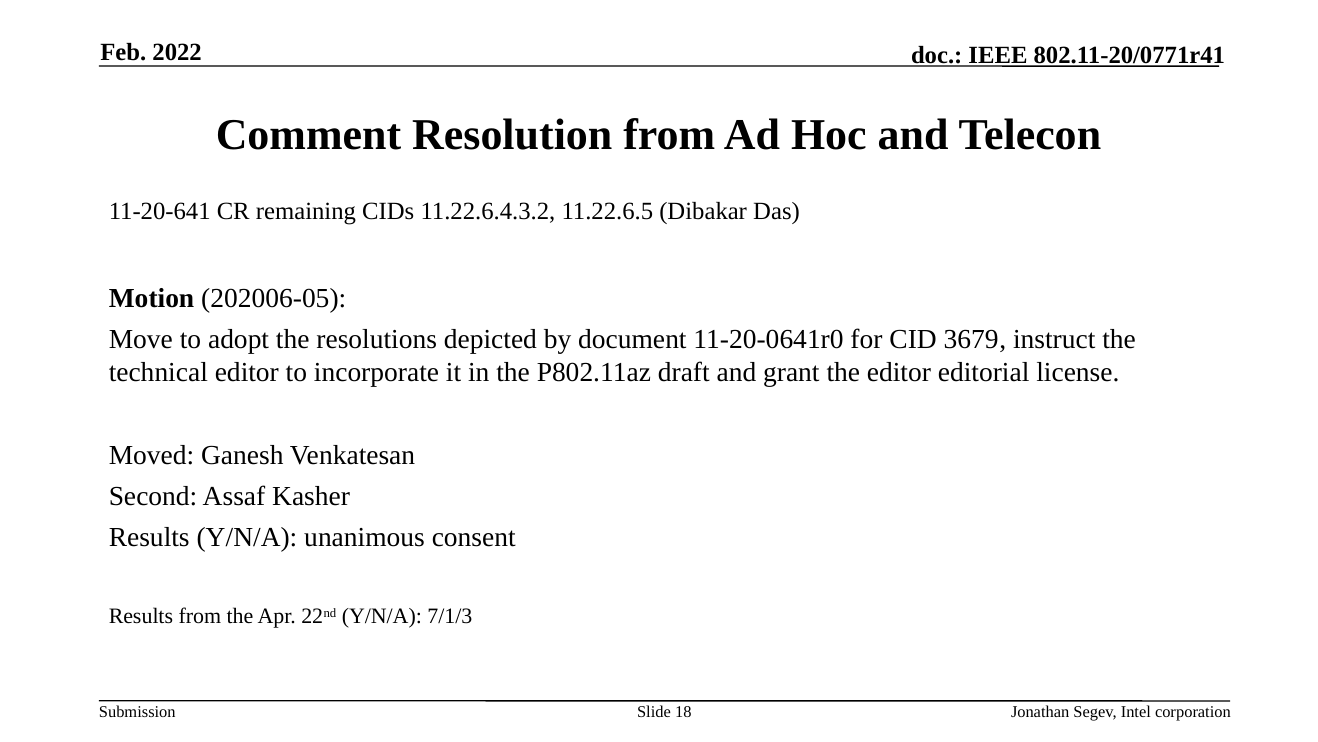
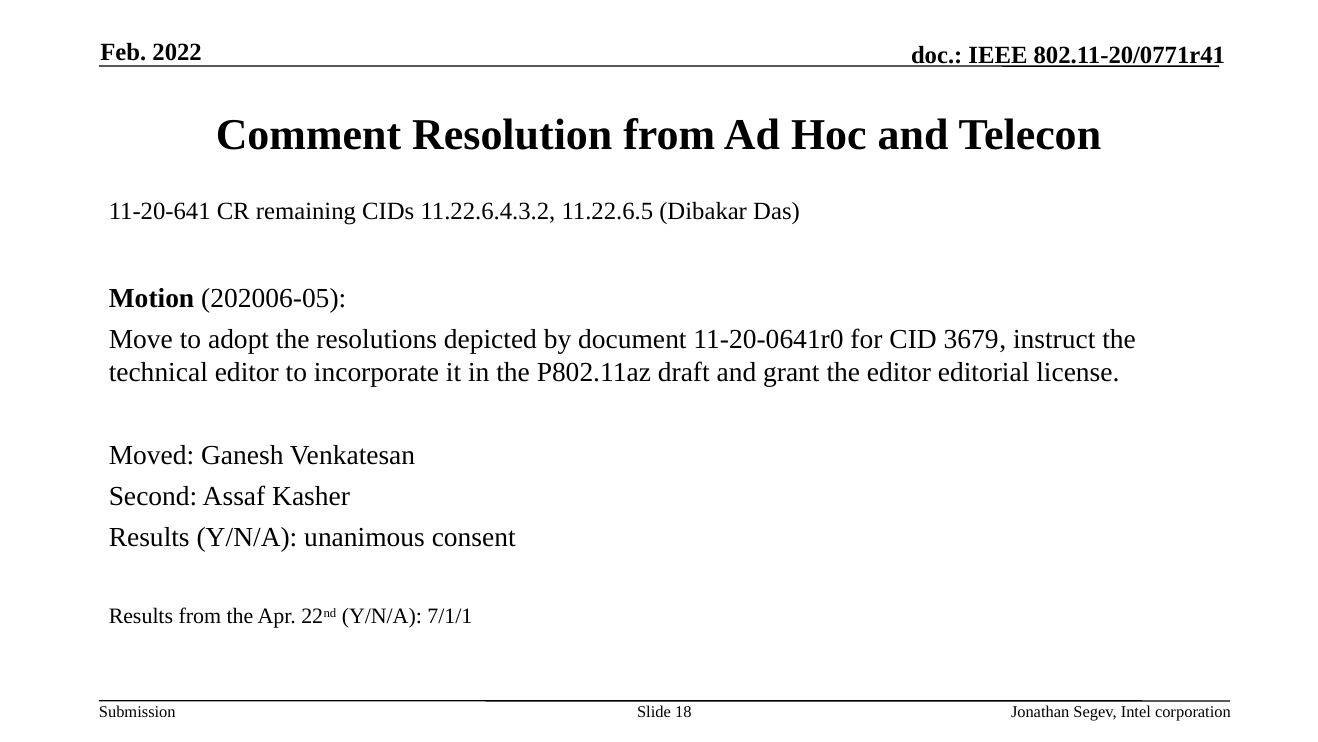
7/1/3: 7/1/3 -> 7/1/1
